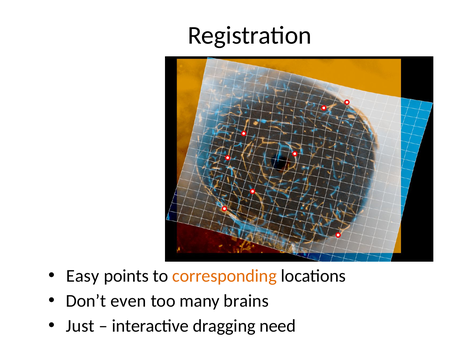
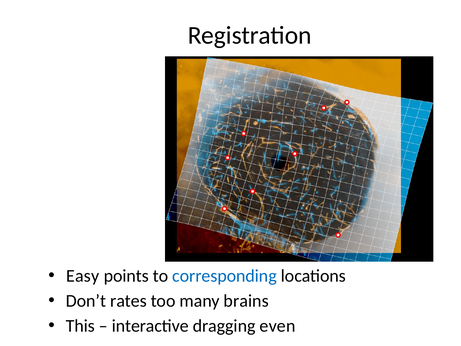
corresponding colour: orange -> blue
even: even -> rates
Just: Just -> This
need: need -> even
